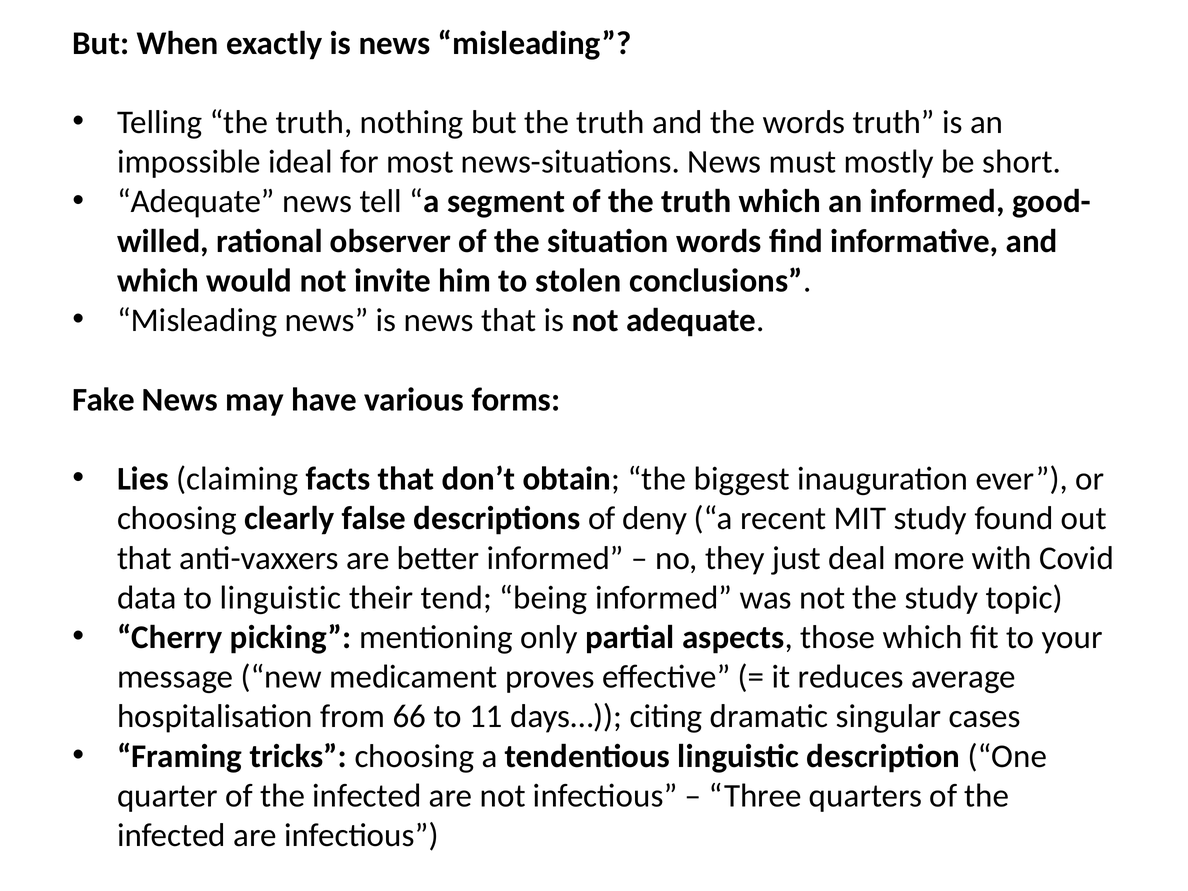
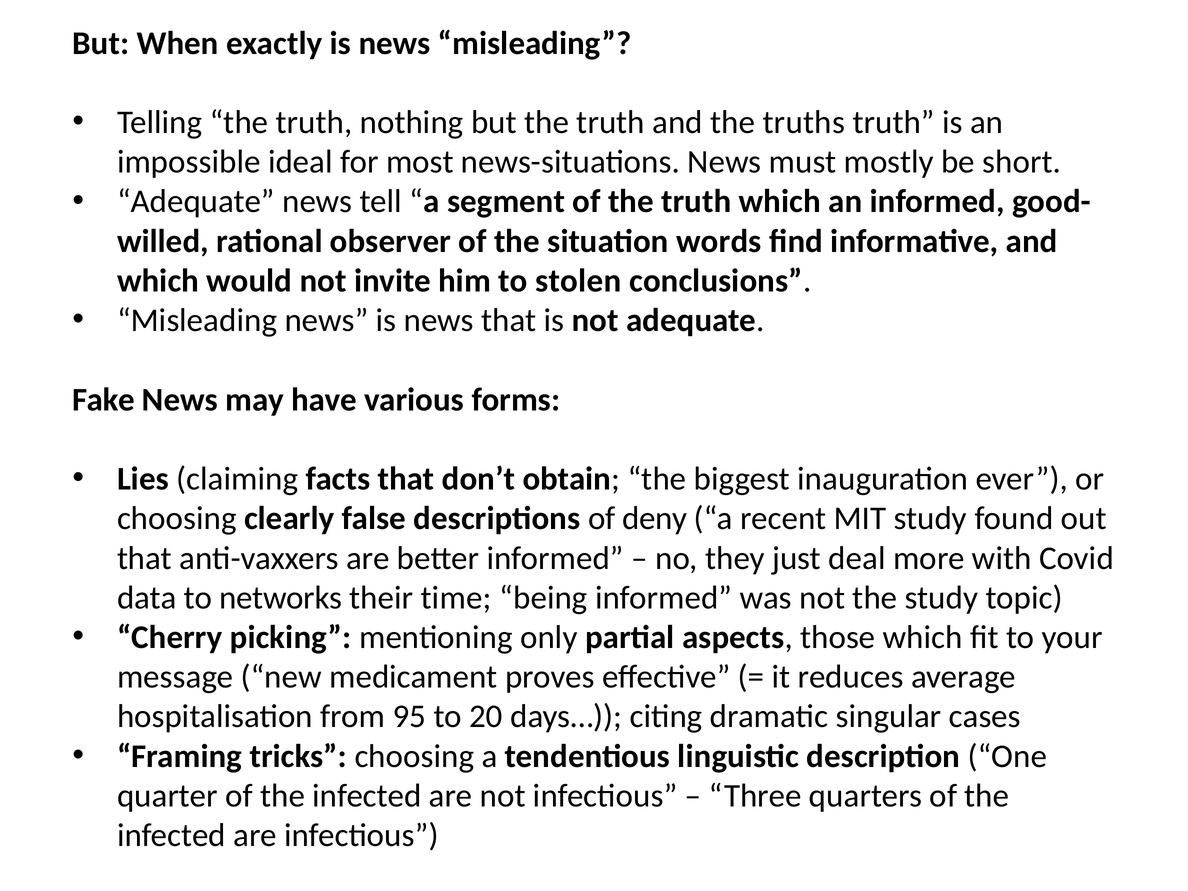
the words: words -> truths
to linguistic: linguistic -> networks
tend: tend -> time
66: 66 -> 95
11: 11 -> 20
